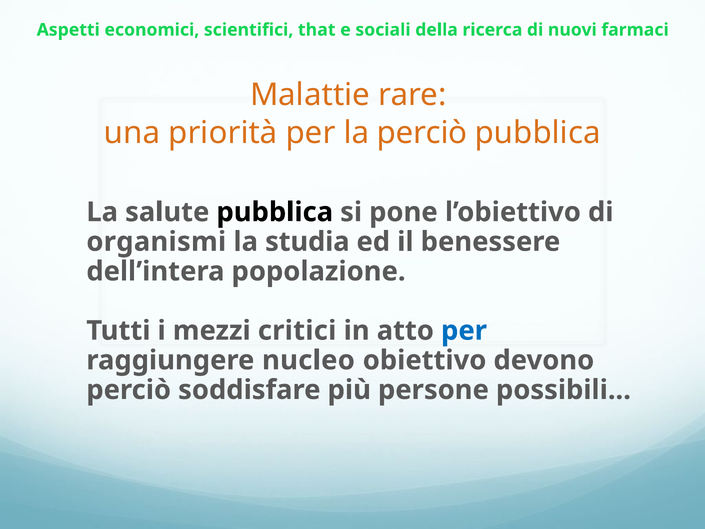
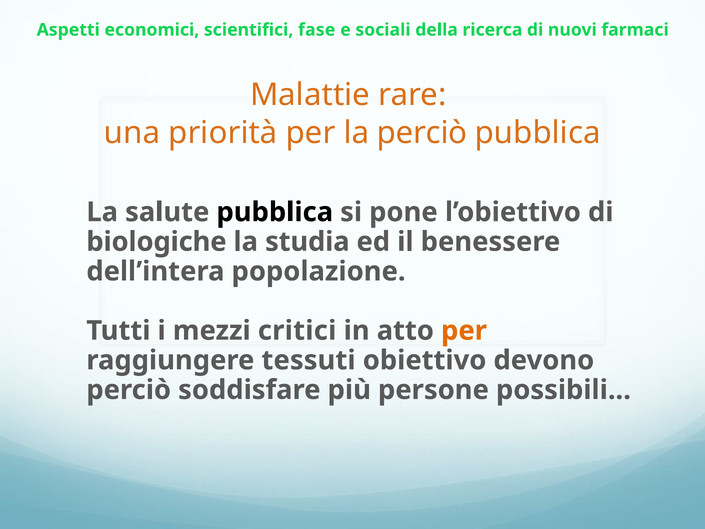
that: that -> fase
organismi: organismi -> biologiche
per at (464, 331) colour: blue -> orange
nucleo: nucleo -> tessuti
